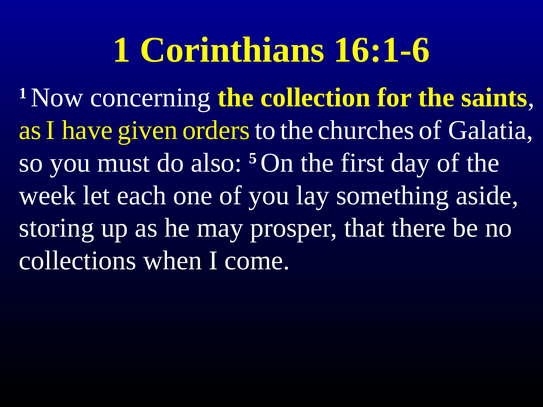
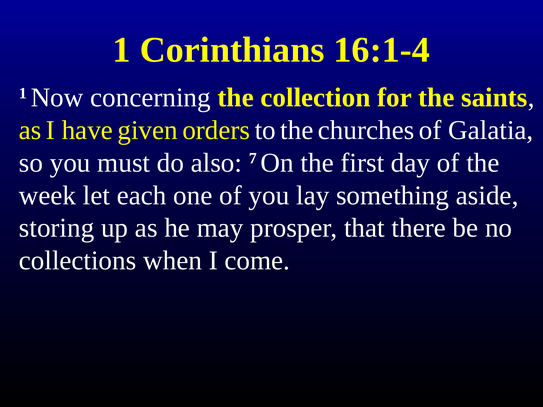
16:1-6: 16:1-6 -> 16:1-4
5: 5 -> 7
